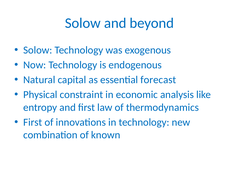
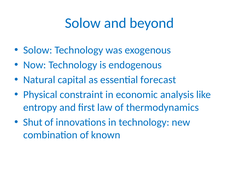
First at (33, 122): First -> Shut
